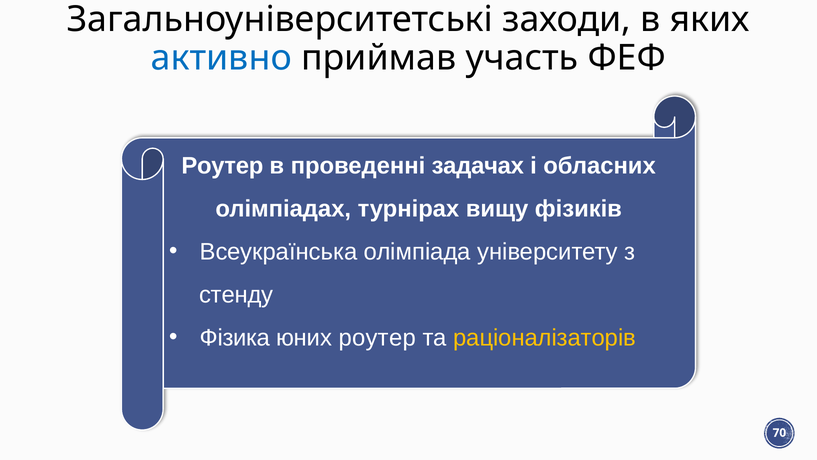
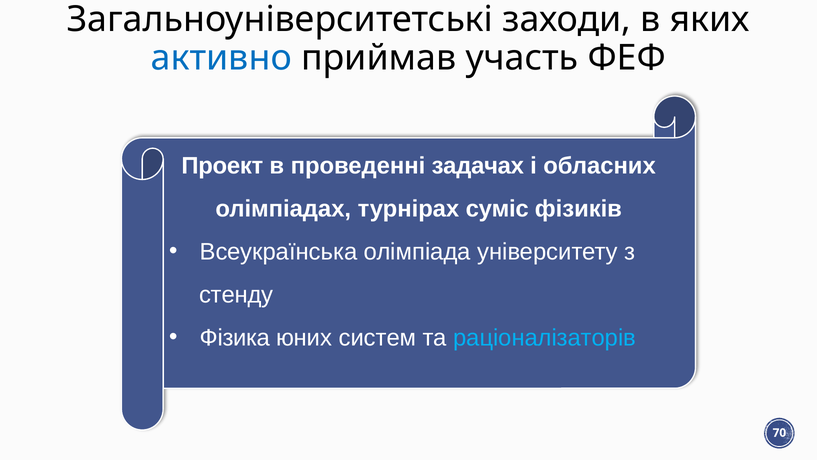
Роутер at (222, 166): Роутер -> Проект
вищу: вищу -> суміс
юних роутер: роутер -> систем
раціоналізаторів colour: yellow -> light blue
